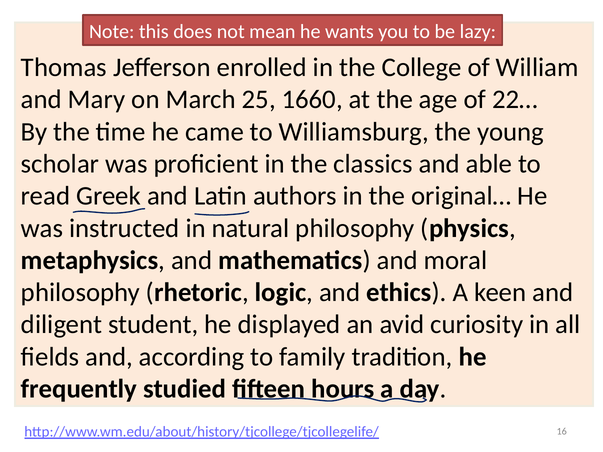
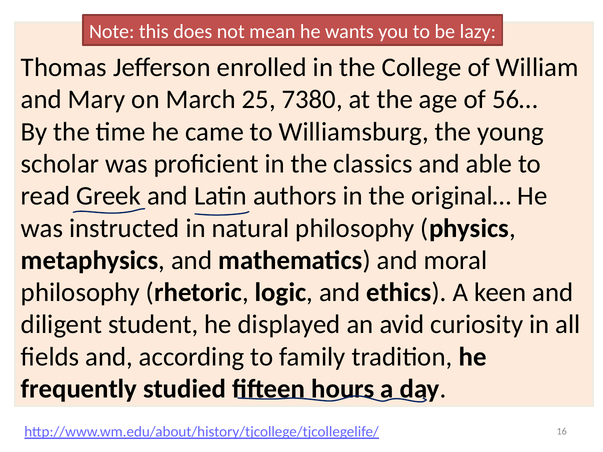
1660: 1660 -> 7380
22…: 22… -> 56…
